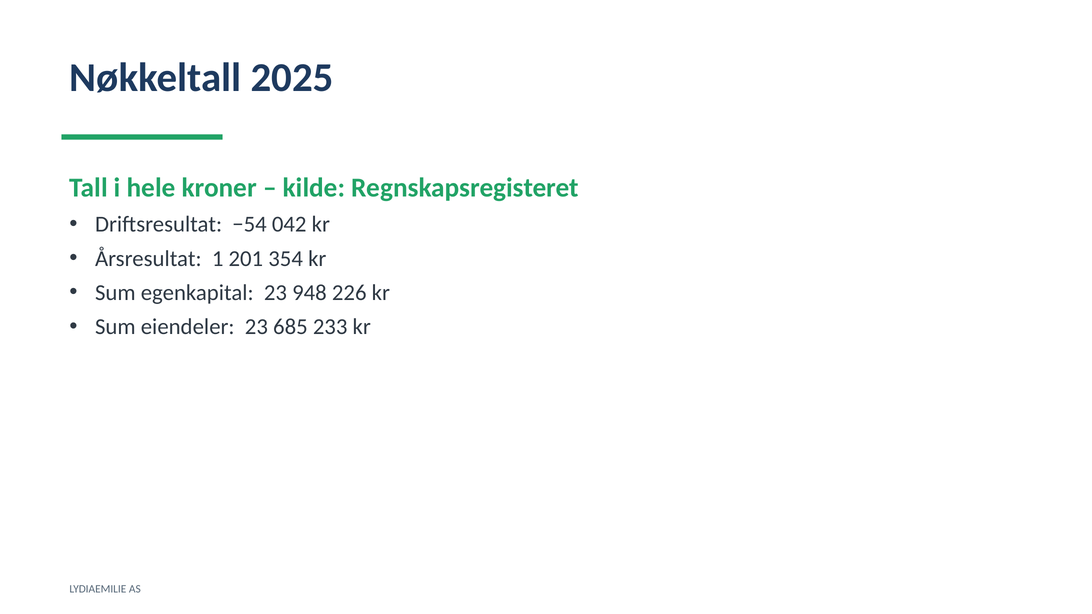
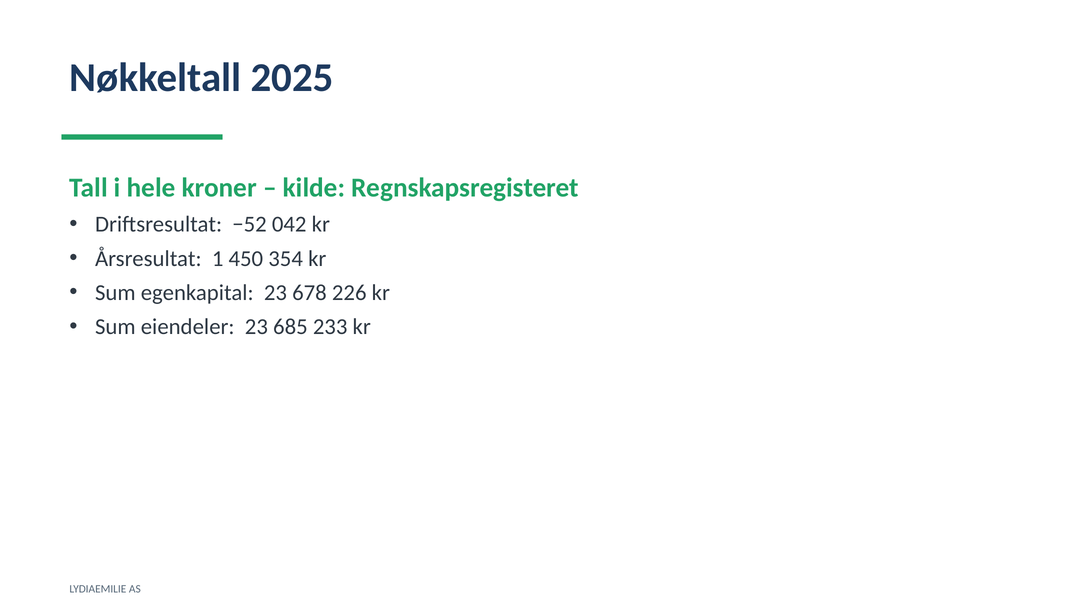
−54: −54 -> −52
201: 201 -> 450
948: 948 -> 678
